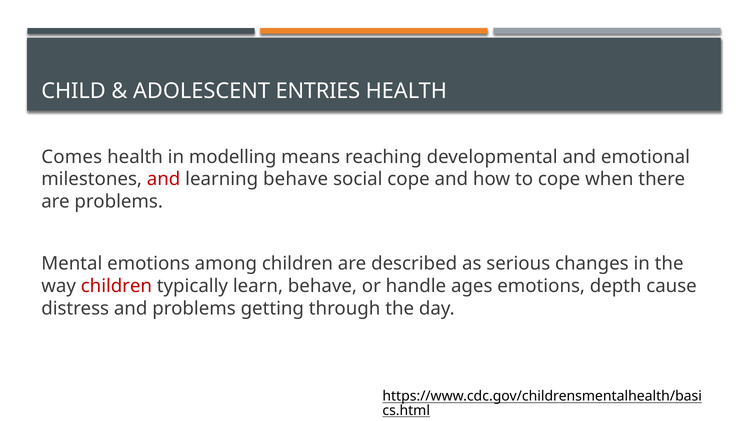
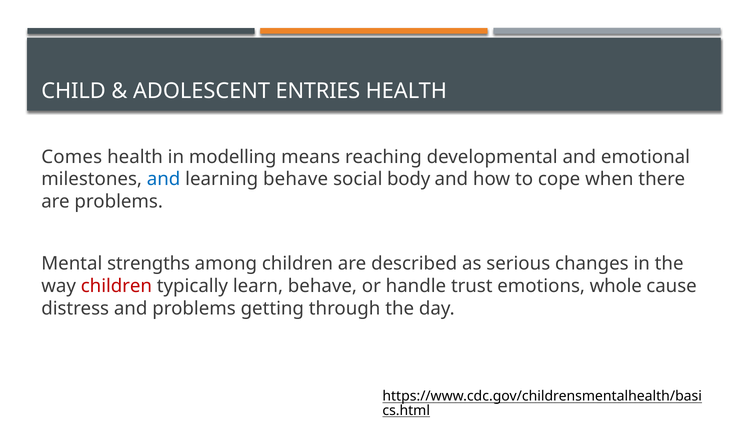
and at (164, 179) colour: red -> blue
social cope: cope -> body
Mental emotions: emotions -> strengths
ages: ages -> trust
depth: depth -> whole
